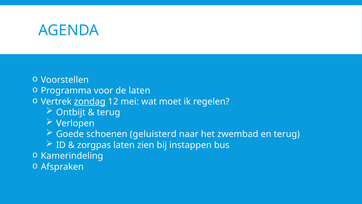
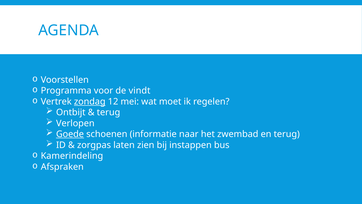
de laten: laten -> vindt
Goede underline: none -> present
geluisterd: geluisterd -> informatie
